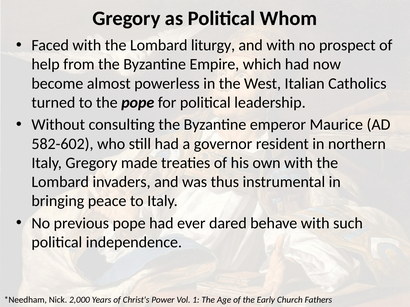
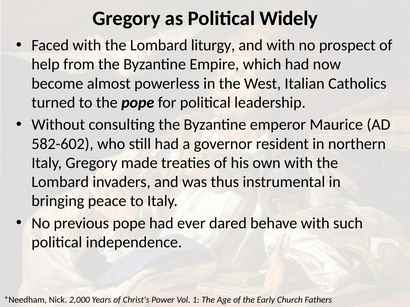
Whom: Whom -> Widely
